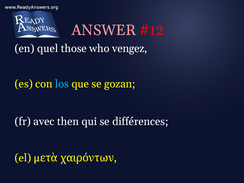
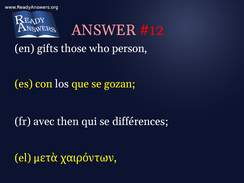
quel: quel -> gifts
vengez: vengez -> person
los colour: light blue -> white
